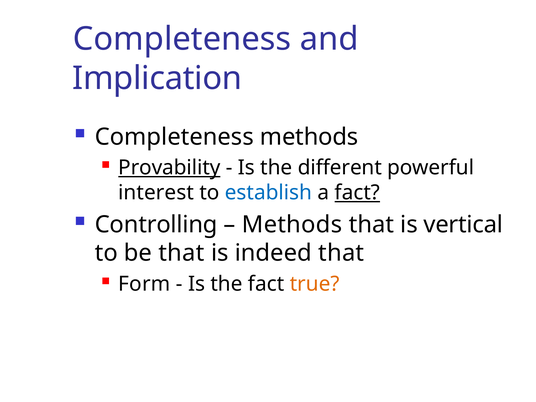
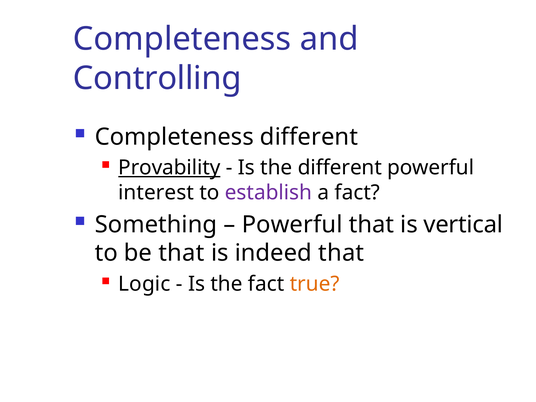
Implication: Implication -> Controlling
Completeness methods: methods -> different
establish colour: blue -> purple
fact at (357, 193) underline: present -> none
Controlling: Controlling -> Something
Methods at (292, 225): Methods -> Powerful
Form: Form -> Logic
